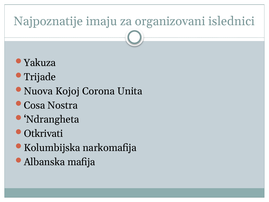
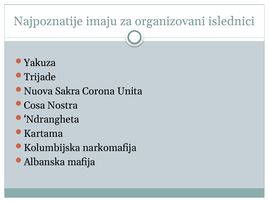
Kojoj: Kojoj -> Sakra
Otkrivati: Otkrivati -> Kartama
